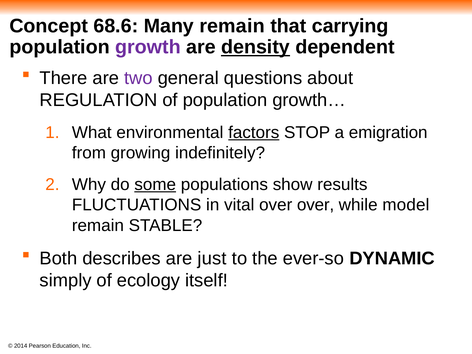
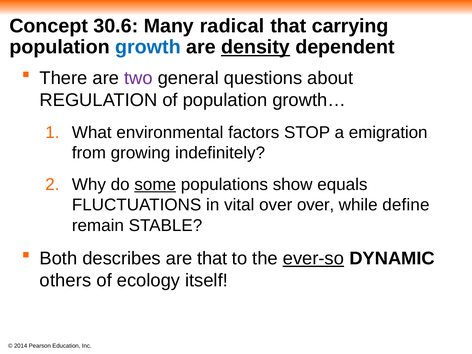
68.6: 68.6 -> 30.6
Many remain: remain -> radical
growth colour: purple -> blue
factors underline: present -> none
results: results -> equals
model: model -> define
are just: just -> that
ever-so underline: none -> present
simply: simply -> others
